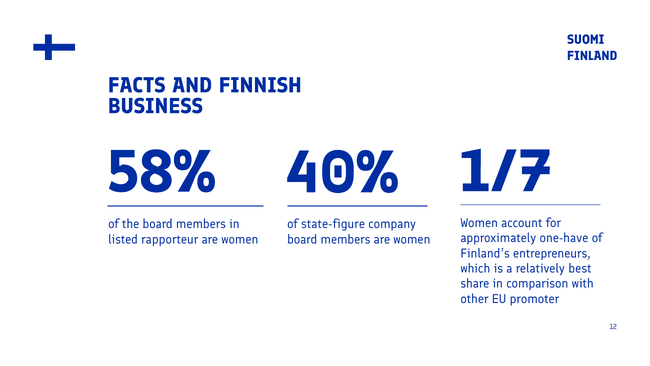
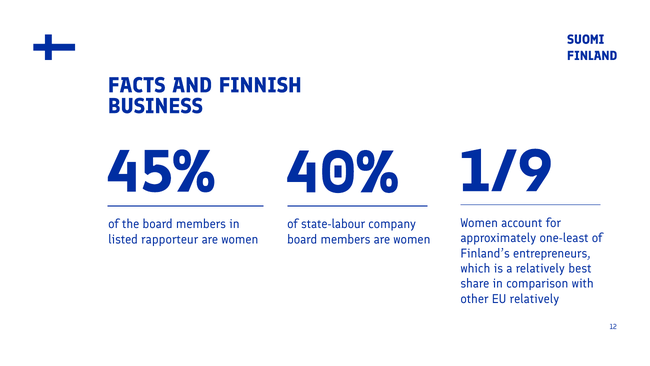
1/7: 1/7 -> 1/9
58%: 58% -> 45%
state-figure: state-figure -> state-labour
one-have: one-have -> one-least
EU promoter: promoter -> relatively
